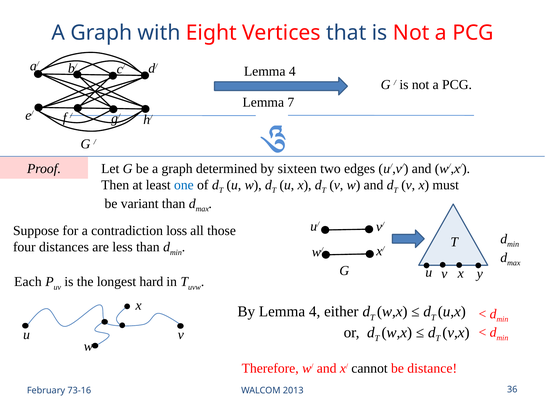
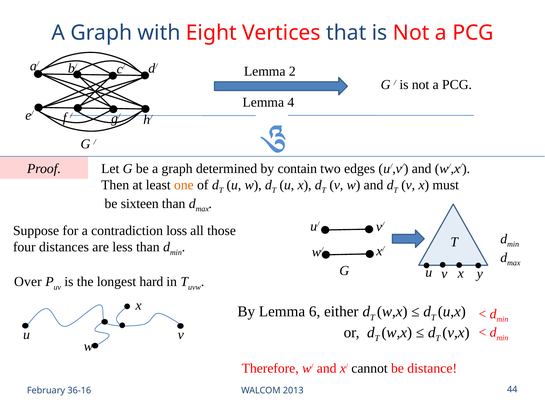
4 at (292, 71): 4 -> 2
7: 7 -> 4
sixteen: sixteen -> contain
one colour: blue -> orange
variant: variant -> sixteen
Each: Each -> Over
By Lemma 4: 4 -> 6
73-16: 73-16 -> 36-16
36: 36 -> 44
